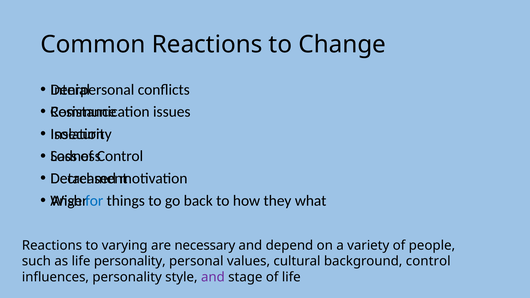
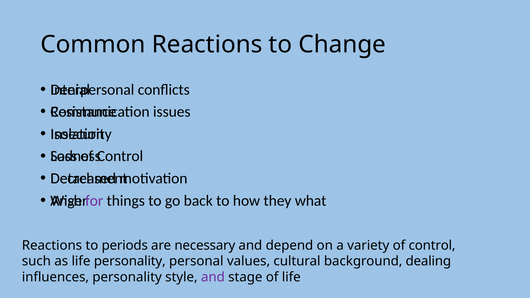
for colour: blue -> purple
varying: varying -> periods
variety of people: people -> control
background control: control -> dealing
